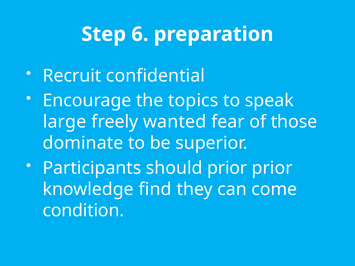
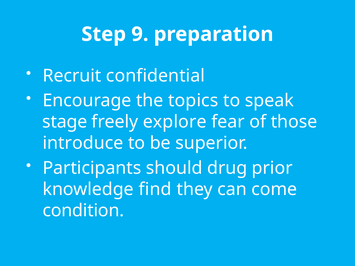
6: 6 -> 9
large: large -> stage
wanted: wanted -> explore
dominate: dominate -> introduce
should prior: prior -> drug
